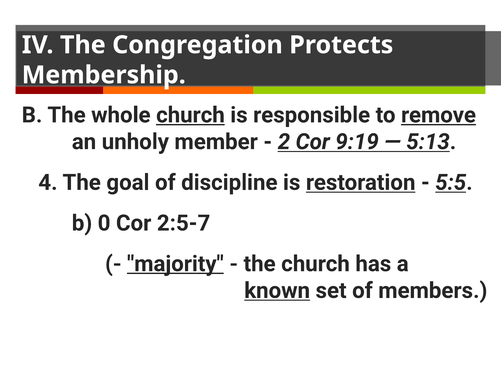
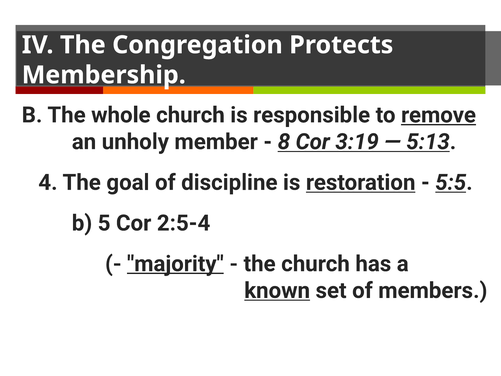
church at (190, 115) underline: present -> none
2: 2 -> 8
9:19: 9:19 -> 3:19
0: 0 -> 5
2:5-7: 2:5-7 -> 2:5-4
